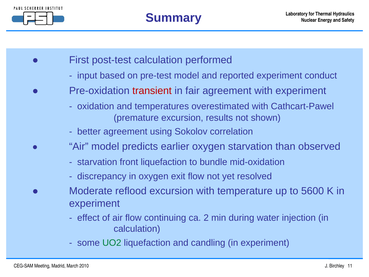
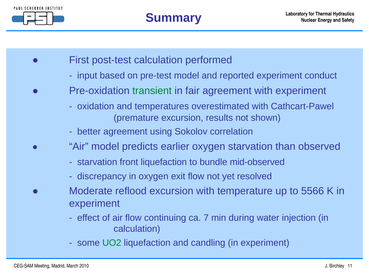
transient colour: red -> green
mid-oxidation: mid-oxidation -> mid-observed
5600: 5600 -> 5566
2: 2 -> 7
